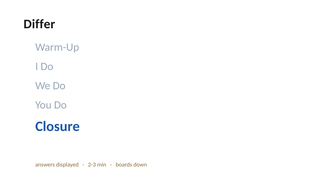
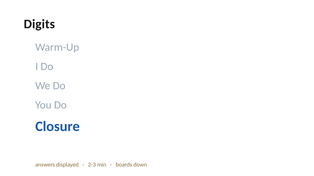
Differ: Differ -> Digits
